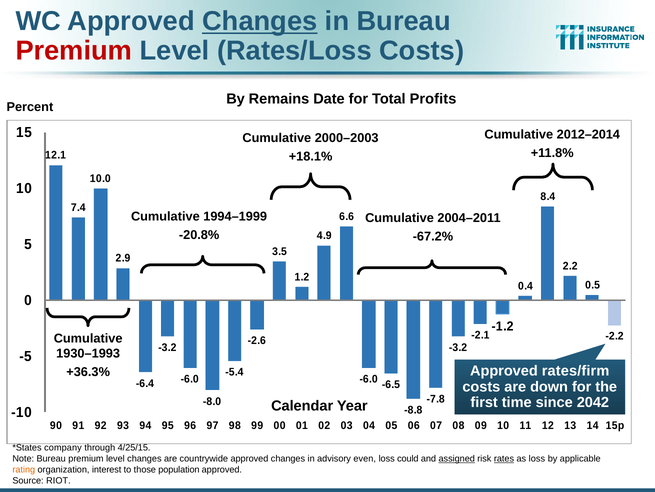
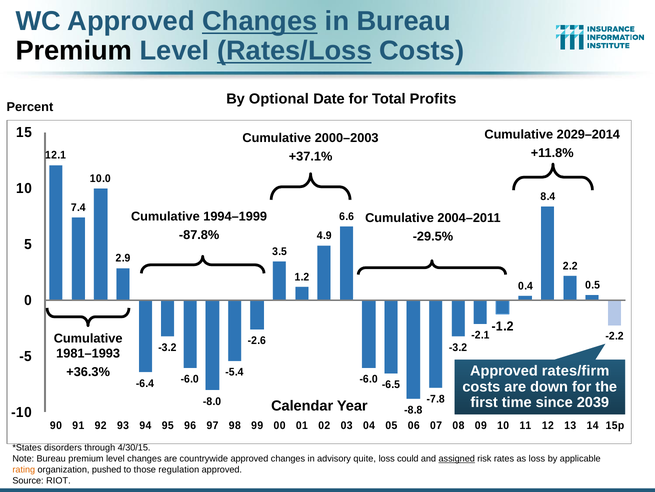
Premium at (74, 51) colour: red -> black
Rates/Loss underline: none -> present
Remains: Remains -> Optional
2012–2014: 2012–2014 -> 2029–2014
+18.1%: +18.1% -> +37.1%
-20.8%: -20.8% -> -87.8%
-67.2%: -67.2% -> -29.5%
1930–1993: 1930–1993 -> 1981–1993
2042: 2042 -> 2039
company: company -> disorders
4/25/15: 4/25/15 -> 4/30/15
even: even -> quite
rates underline: present -> none
interest: interest -> pushed
population: population -> regulation
